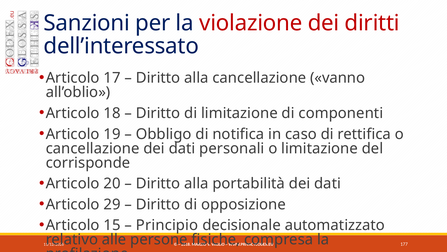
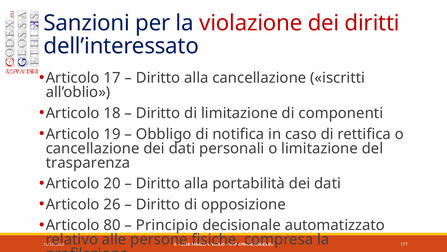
vanno: vanno -> iscritti
corrisponde: corrisponde -> trasparenza
29: 29 -> 26
15: 15 -> 80
